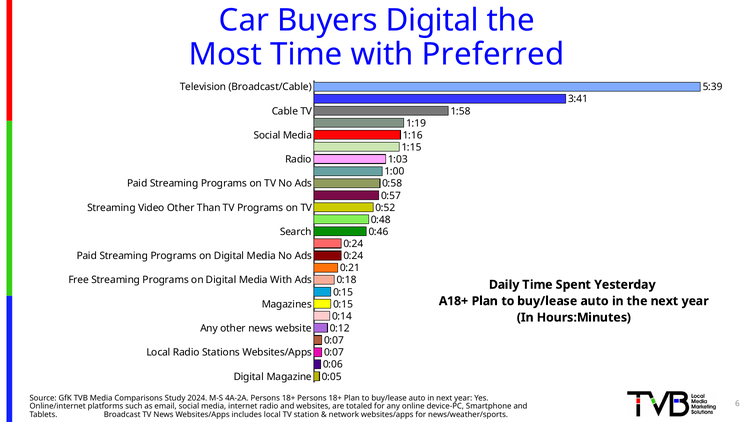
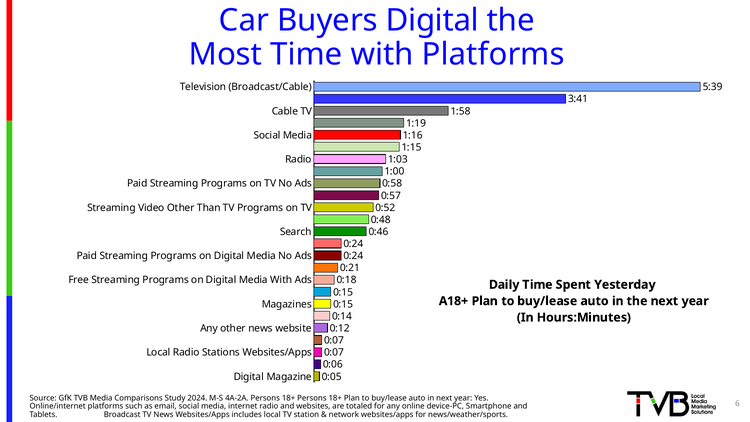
with Preferred: Preferred -> Platforms
